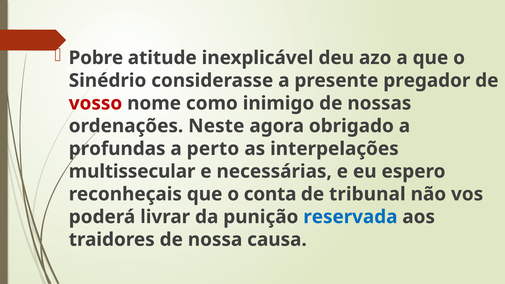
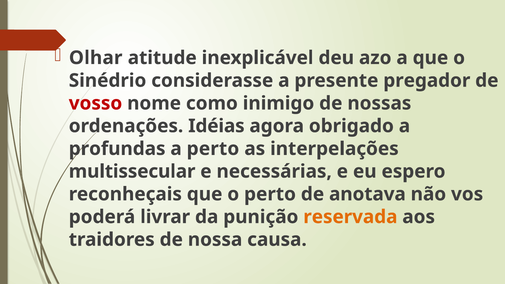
Pobre: Pobre -> Olhar
Neste: Neste -> Idéias
o conta: conta -> perto
tribunal: tribunal -> anotava
reservada colour: blue -> orange
